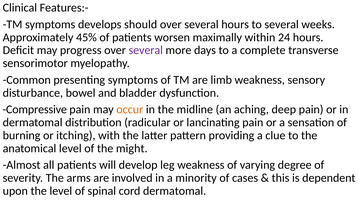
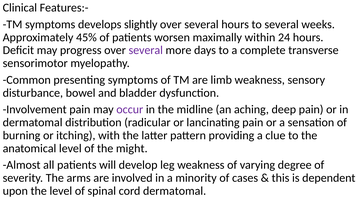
should: should -> slightly
Compressive: Compressive -> Involvement
occur colour: orange -> purple
